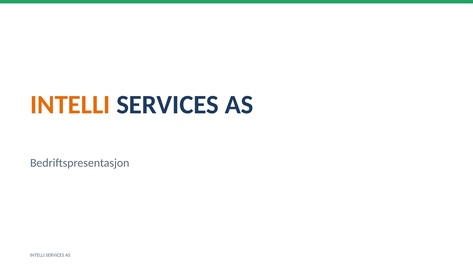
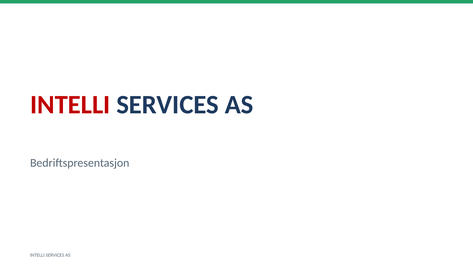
INTELLI at (70, 105) colour: orange -> red
